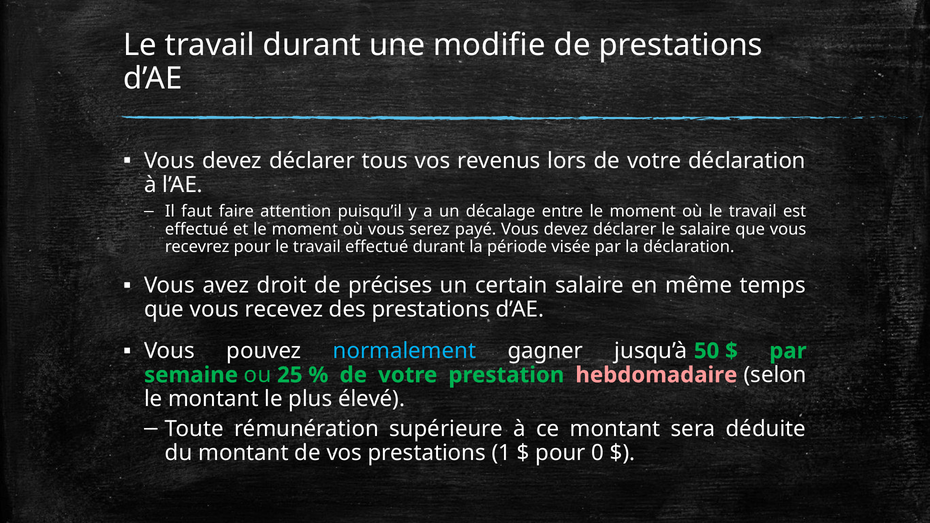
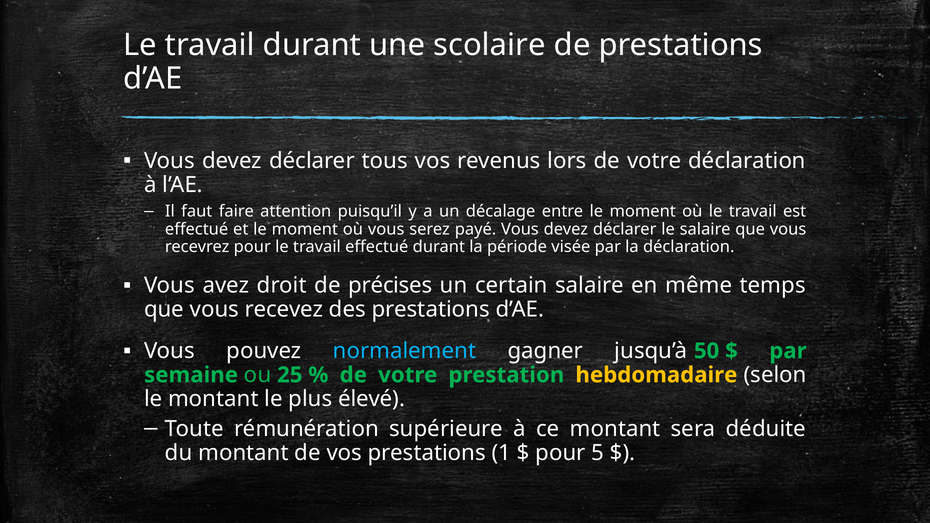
modifie: modifie -> scolaire
hebdomadaire colour: pink -> yellow
0: 0 -> 5
